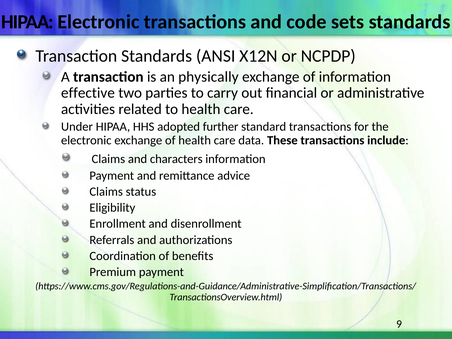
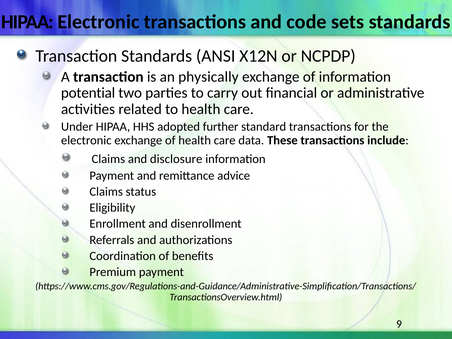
effective: effective -> potential
characters: characters -> disclosure
